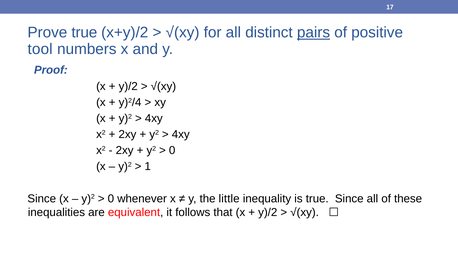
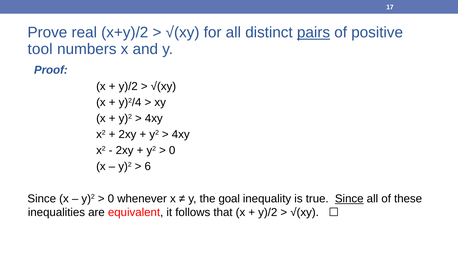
Prove true: true -> real
1: 1 -> 6
little: little -> goal
Since at (349, 198) underline: none -> present
